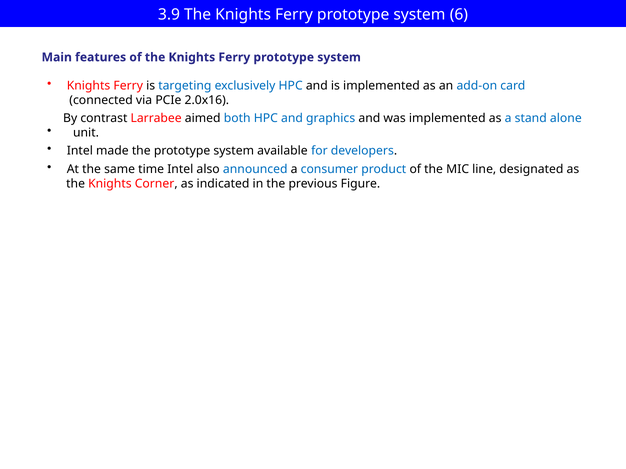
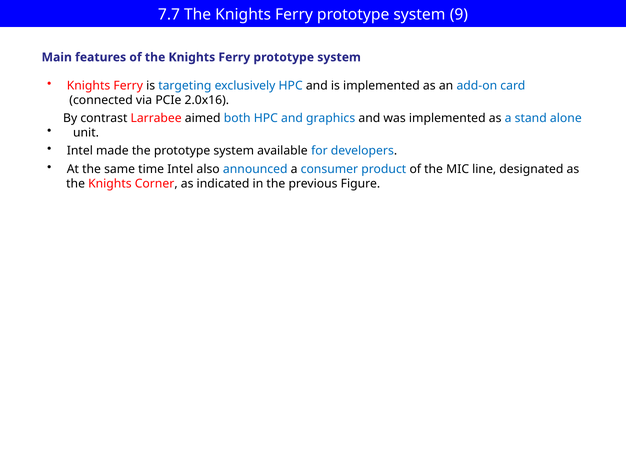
3.9: 3.9 -> 7.7
6: 6 -> 9
